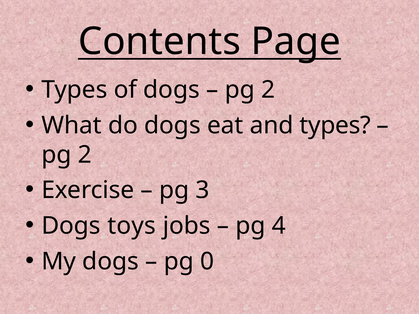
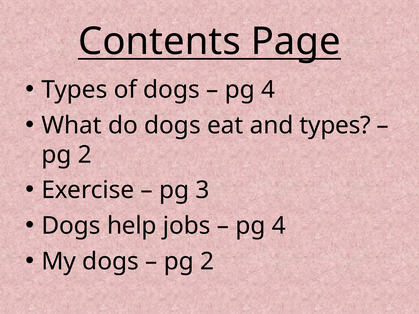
2 at (268, 90): 2 -> 4
toys: toys -> help
0 at (207, 262): 0 -> 2
